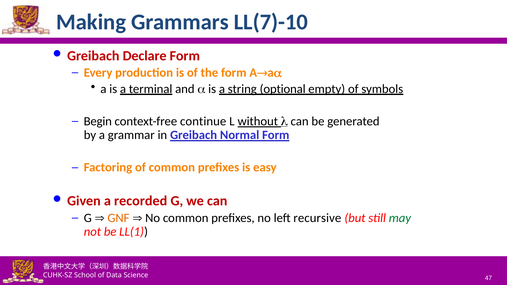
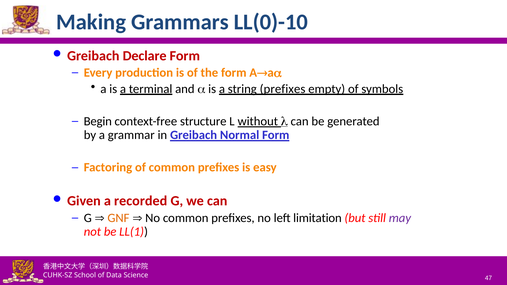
LL(7)-10: LL(7)-10 -> LL(0)-10
string optional: optional -> prefixes
continue: continue -> structure
recursive: recursive -> limitation
may colour: green -> purple
